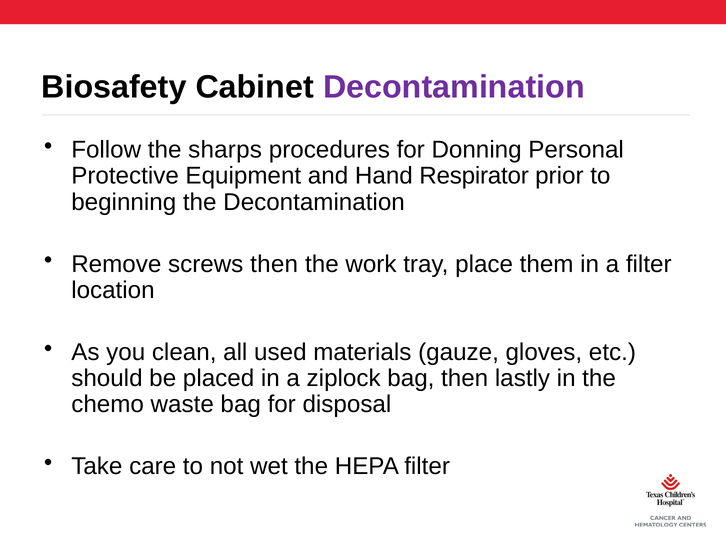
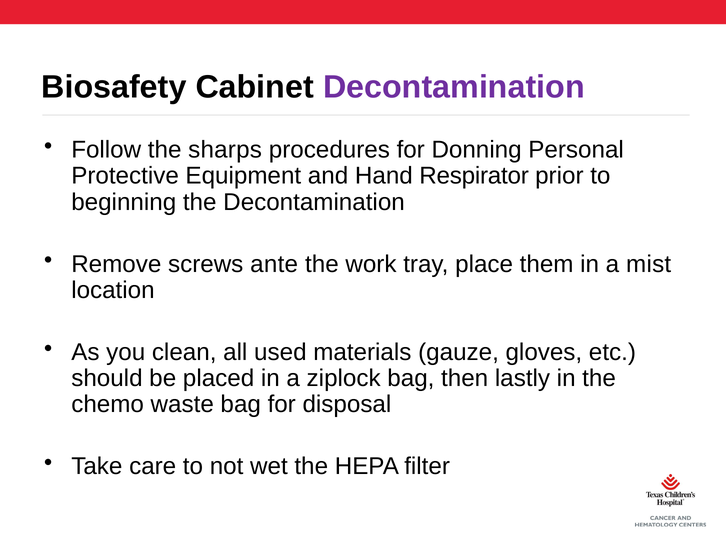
screws then: then -> ante
a filter: filter -> mist
